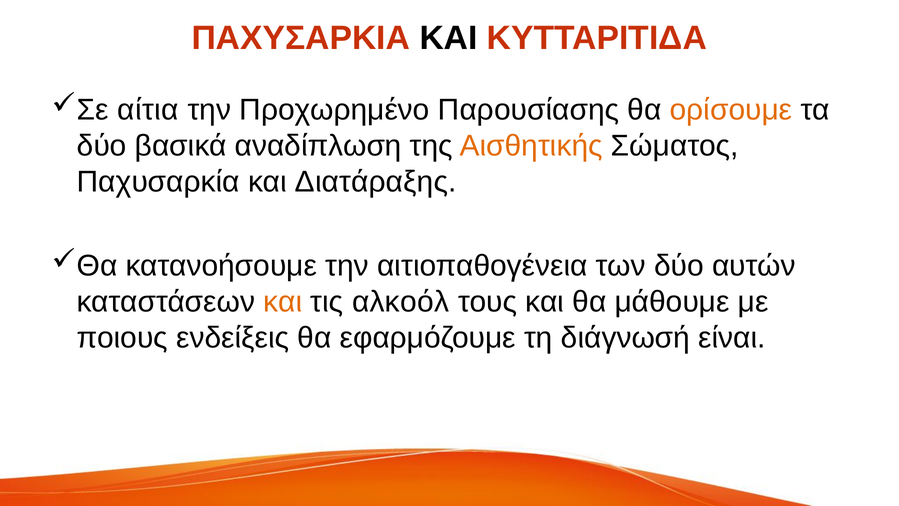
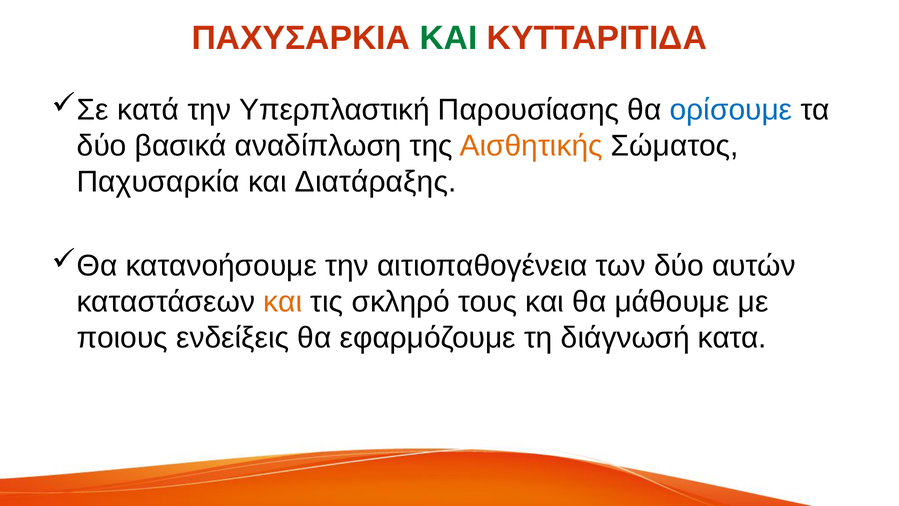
ΚΑΙ at (449, 38) colour: black -> green
αίτια: αίτια -> κατά
Προχωρημένο: Προχωρημένο -> Υπερπλαστική
ορίσουμε colour: orange -> blue
αλκοόλ: αλκοόλ -> σκληρό
είναι: είναι -> κατα
